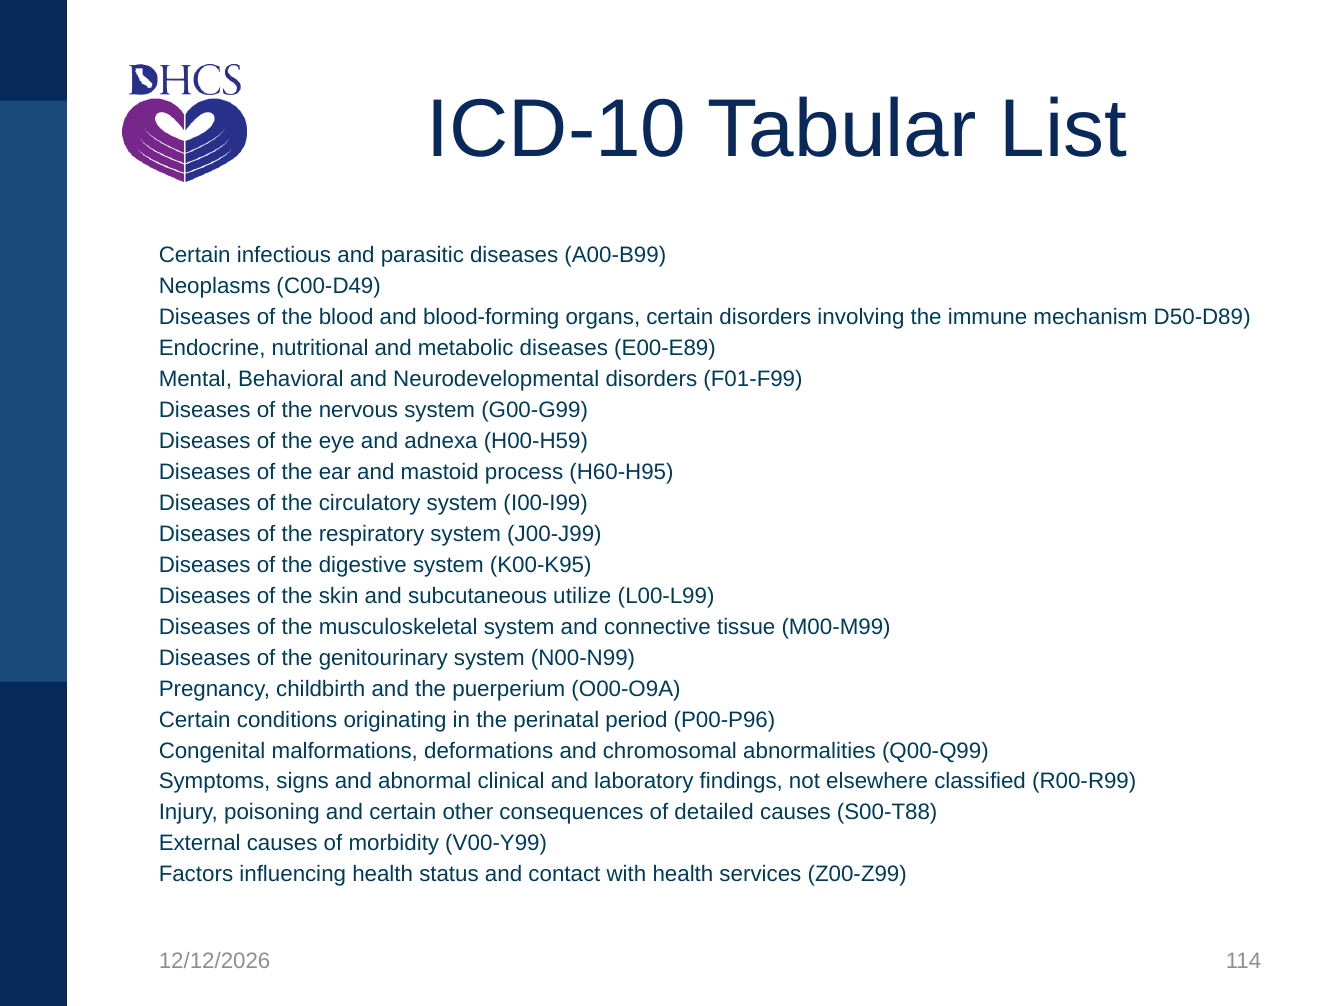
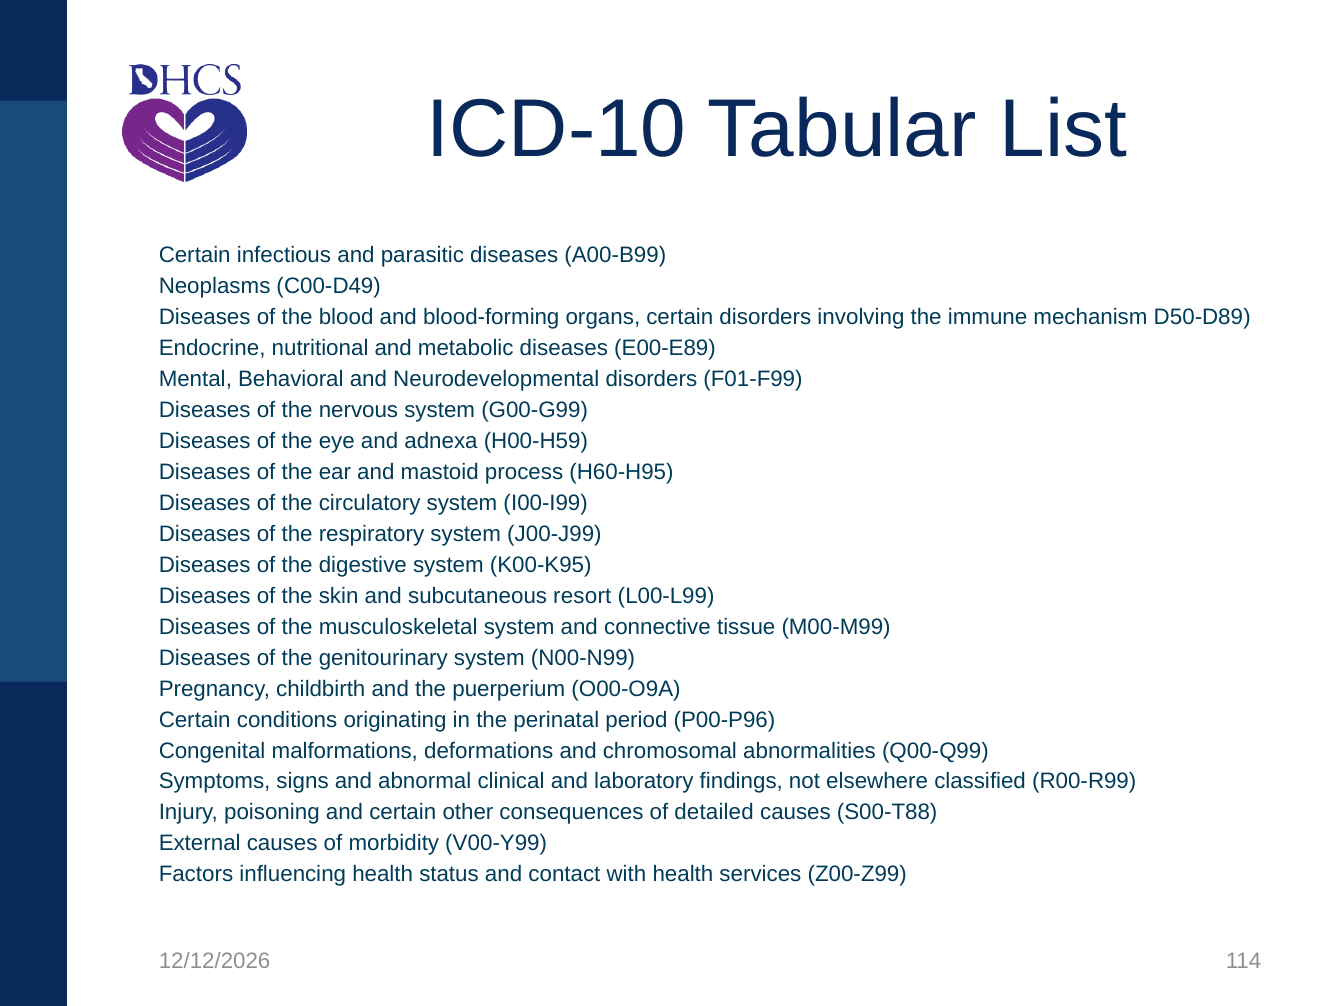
utilize: utilize -> resort
